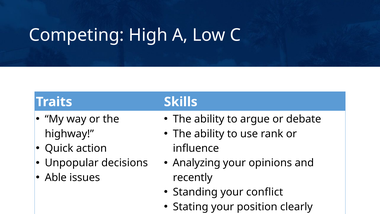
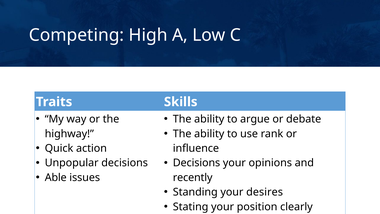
Analyzing at (197, 163): Analyzing -> Decisions
conflict: conflict -> desires
